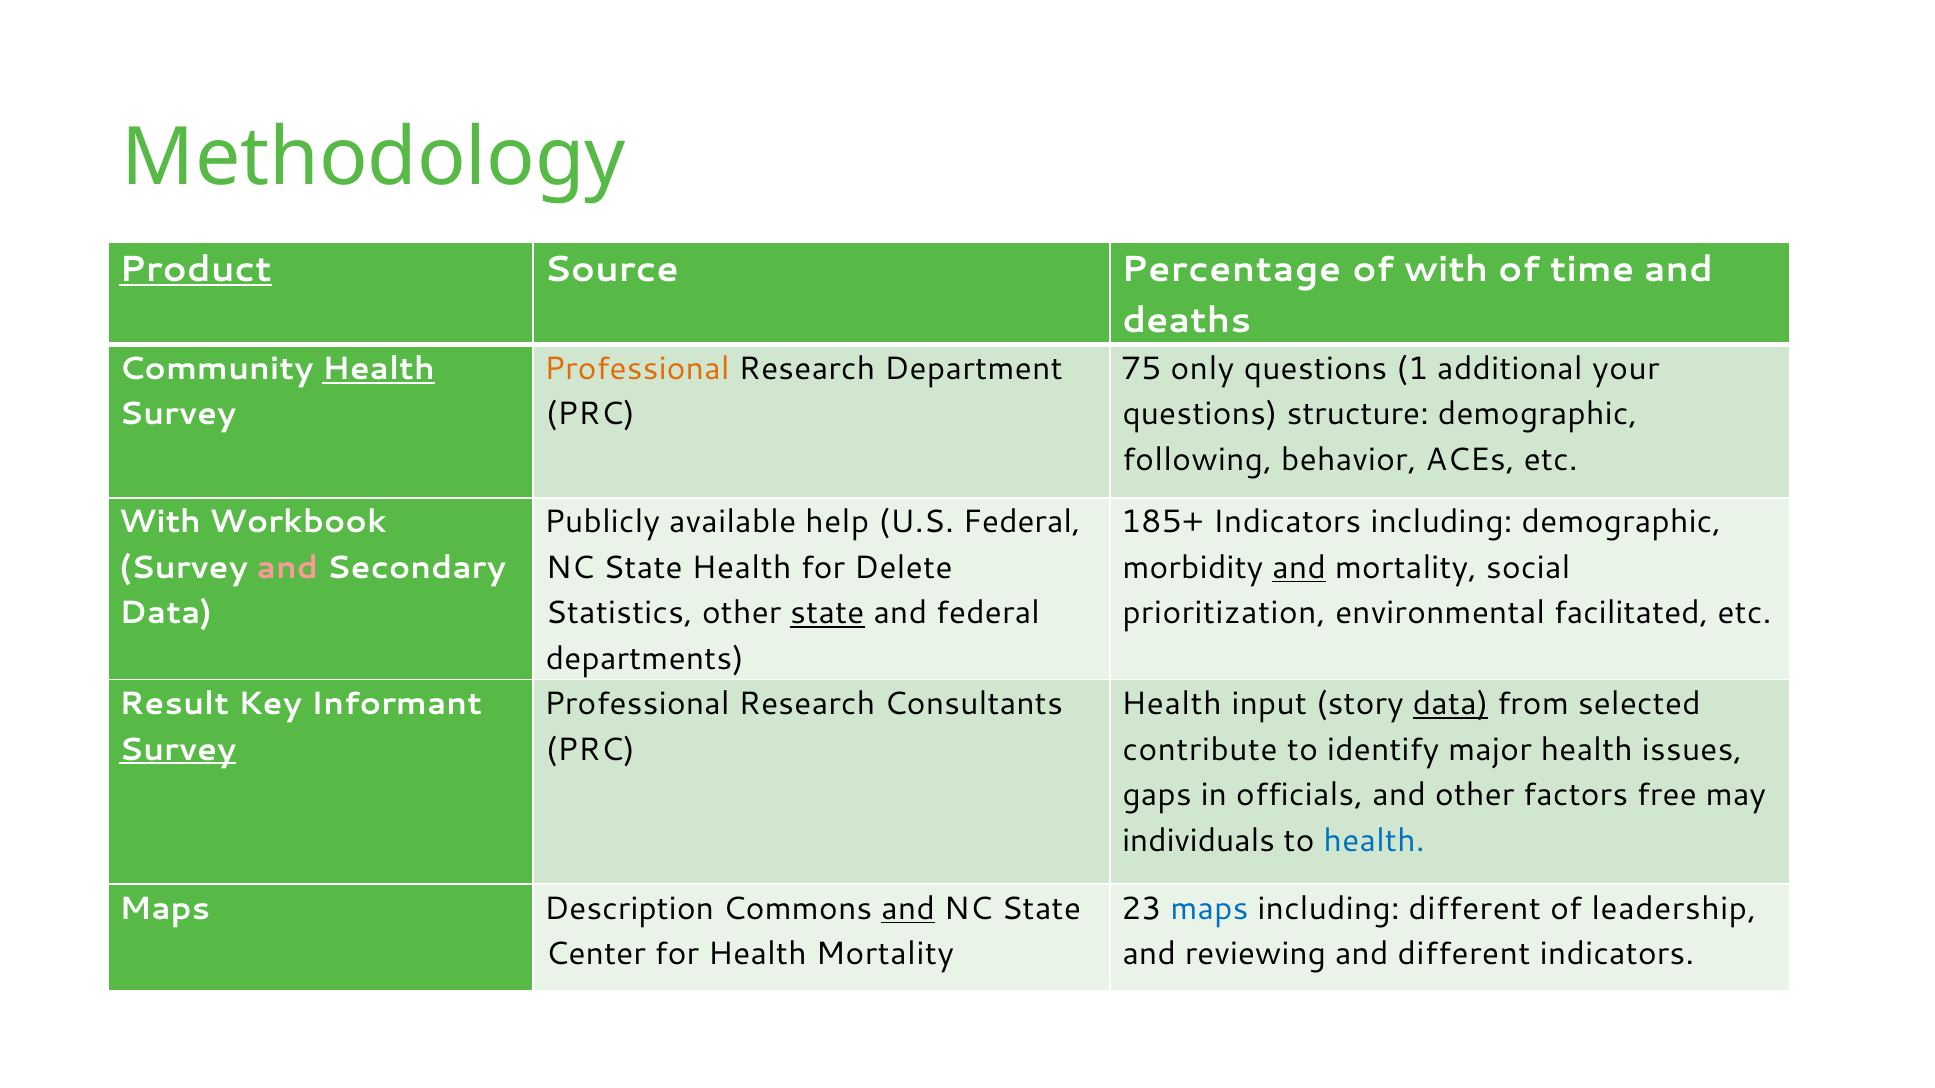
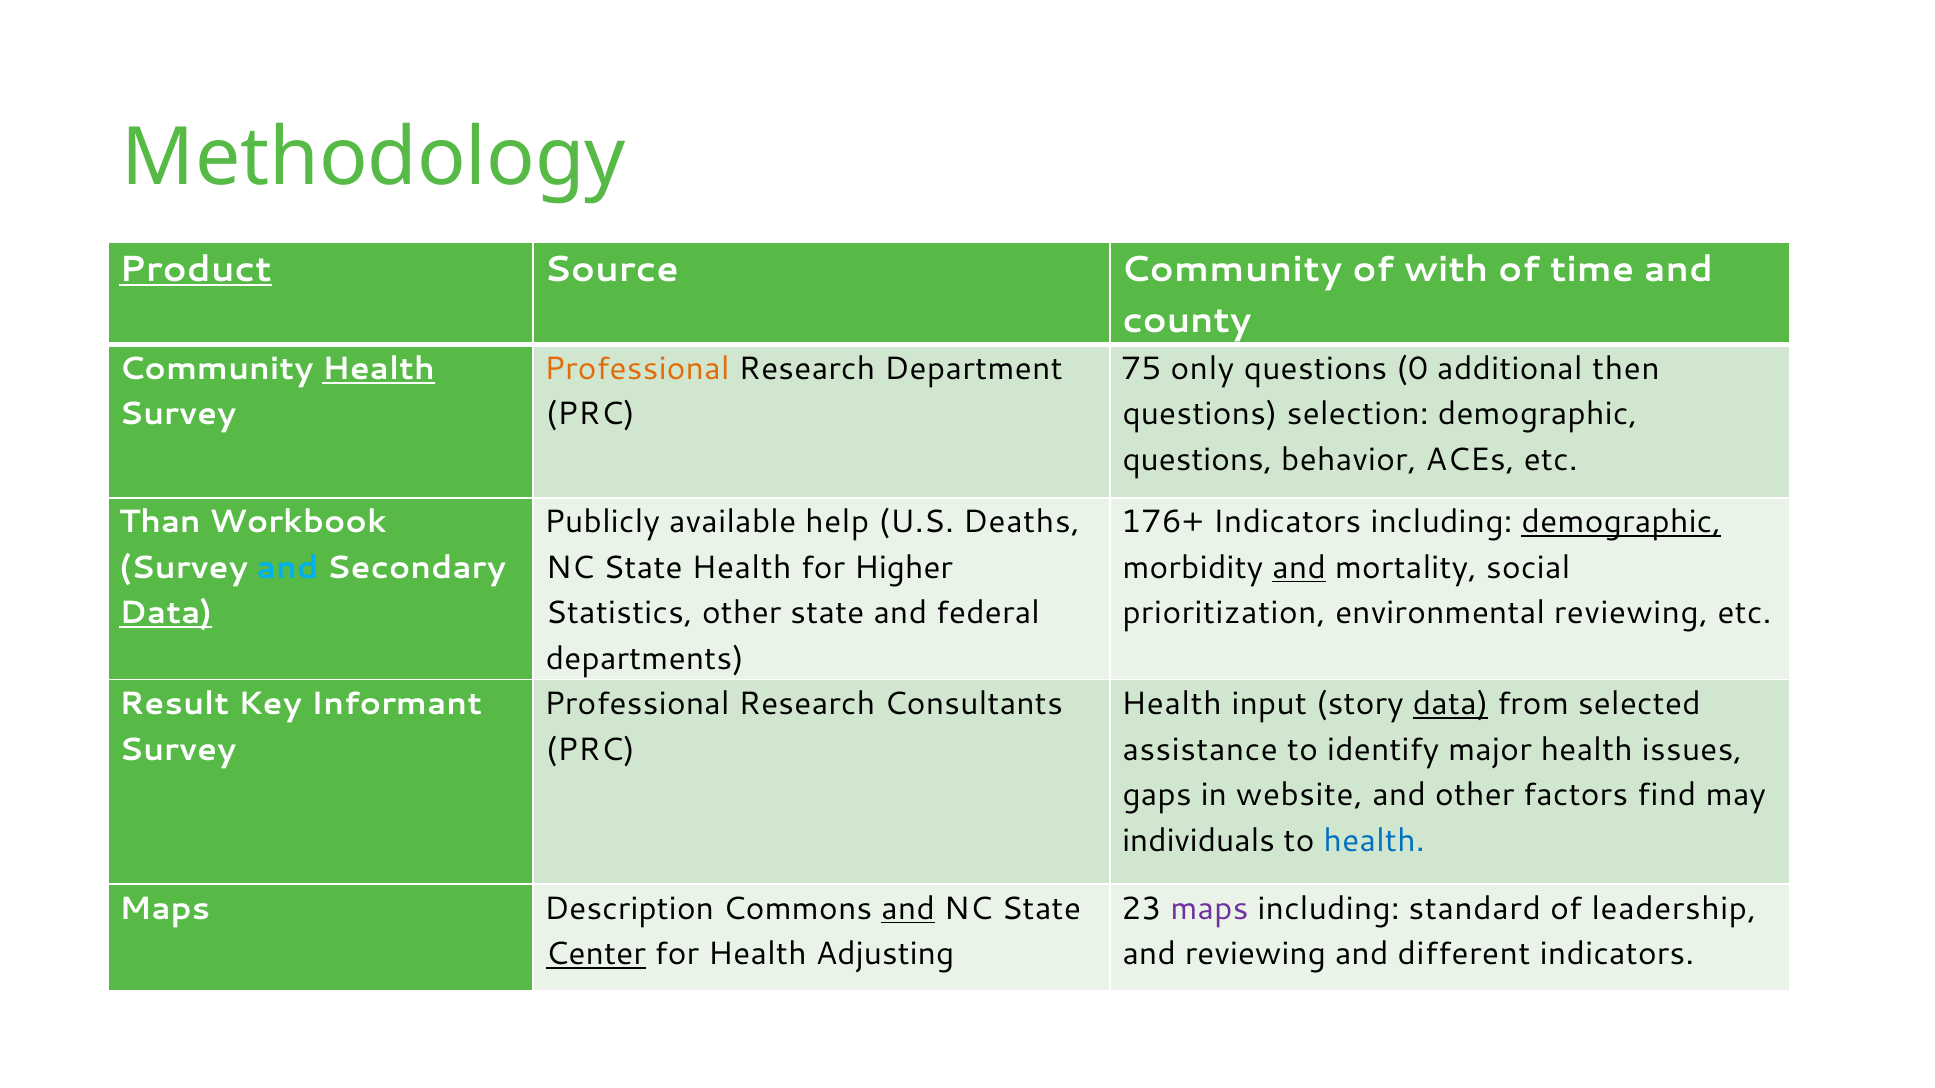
Source Percentage: Percentage -> Community
deaths: deaths -> county
1: 1 -> 0
your: your -> then
structure: structure -> selection
following at (1197, 460): following -> questions
With at (160, 522): With -> Than
U.S Federal: Federal -> Deaths
185+: 185+ -> 176+
demographic at (1621, 522) underline: none -> present
and at (287, 568) colour: pink -> light blue
Delete: Delete -> Higher
Data at (166, 613) underline: none -> present
state at (827, 613) underline: present -> none
environmental facilitated: facilitated -> reviewing
Survey at (178, 750) underline: present -> none
contribute: contribute -> assistance
officials: officials -> website
free: free -> find
maps at (1209, 909) colour: blue -> purple
including different: different -> standard
Center underline: none -> present
Health Mortality: Mortality -> Adjusting
